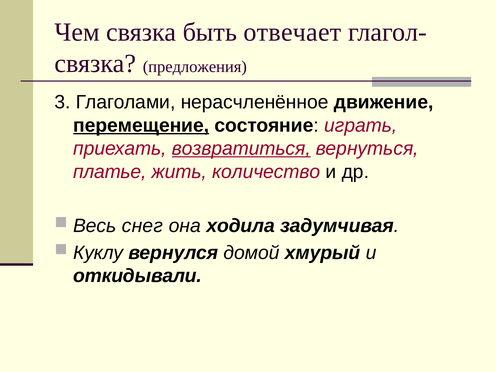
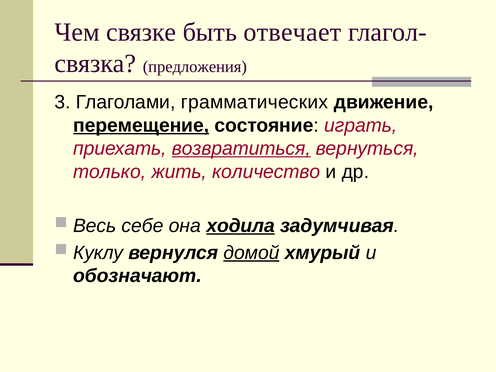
Чем связка: связка -> связке
нерасчленённое: нерасчленённое -> грамматических
платье: платье -> только
снег: снег -> себе
ходила underline: none -> present
домой underline: none -> present
откидывали: откидывали -> обозначают
